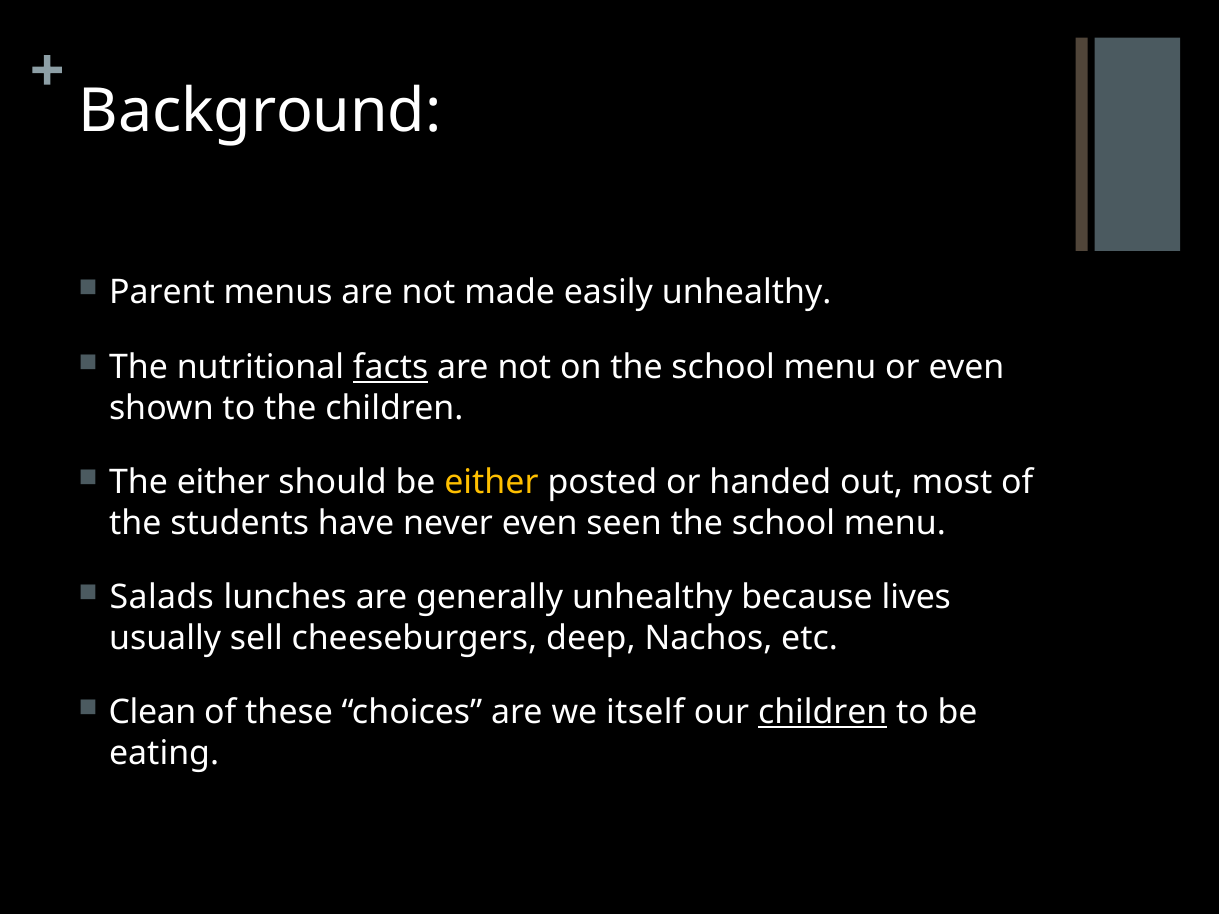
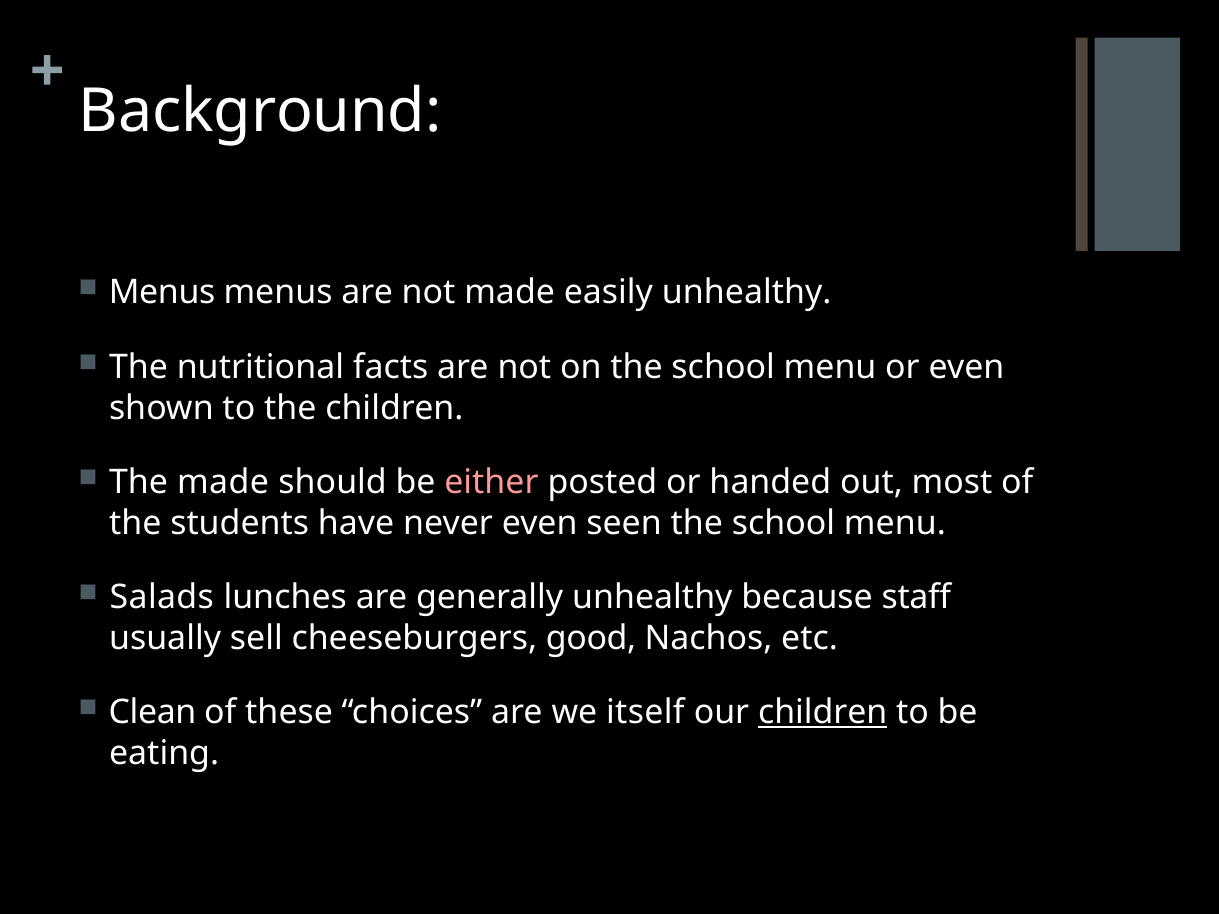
Parent at (162, 293): Parent -> Menus
facts underline: present -> none
The either: either -> made
either at (491, 483) colour: yellow -> pink
lives: lives -> staff
deep: deep -> good
